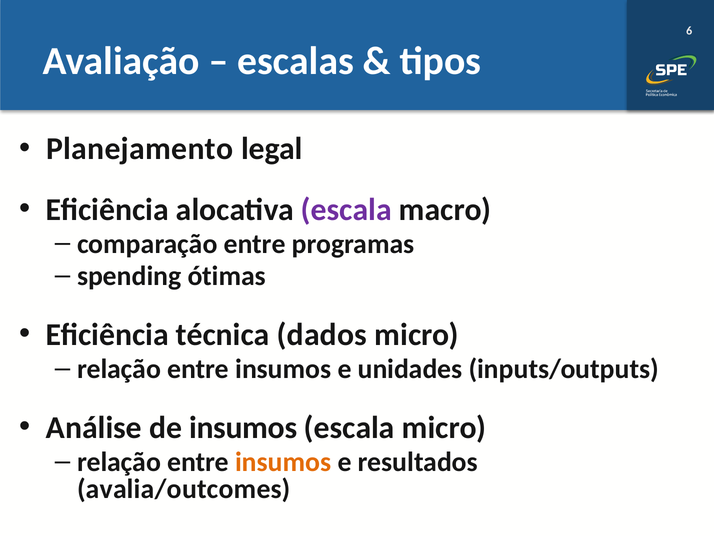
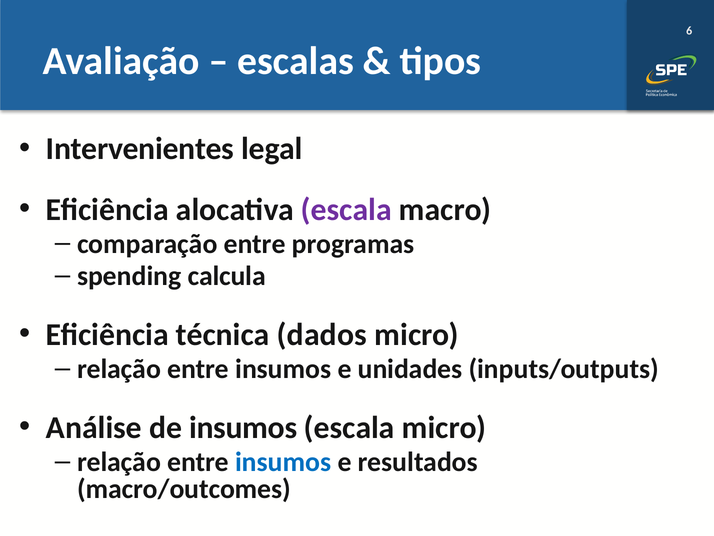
Planejamento: Planejamento -> Intervenientes
ótimas: ótimas -> calcula
insumos at (283, 462) colour: orange -> blue
avalia/outcomes: avalia/outcomes -> macro/outcomes
